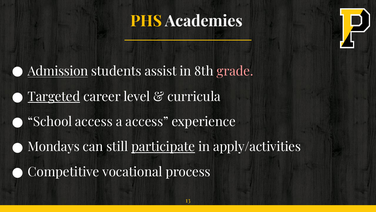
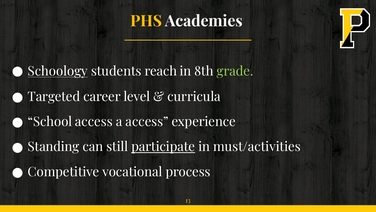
Admission: Admission -> Schoology
assist: assist -> reach
grade colour: pink -> light green
Targeted underline: present -> none
Mondays: Mondays -> Standing
apply/activities: apply/activities -> must/activities
